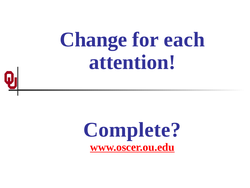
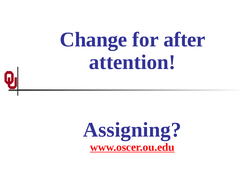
each: each -> after
Complete: Complete -> Assigning
